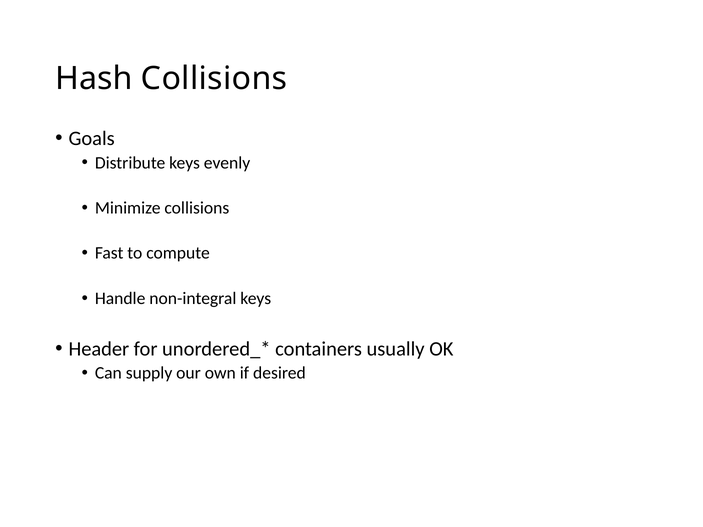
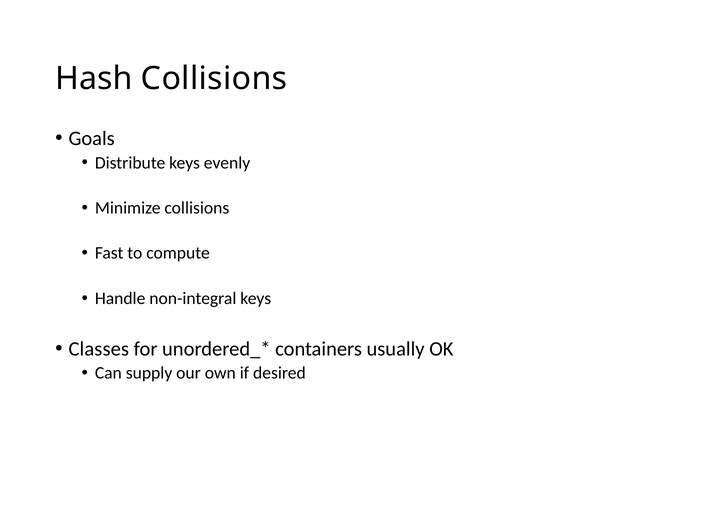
Header: Header -> Classes
